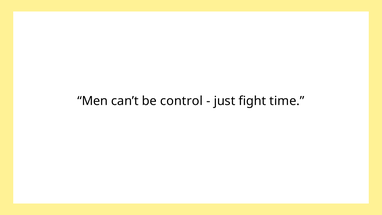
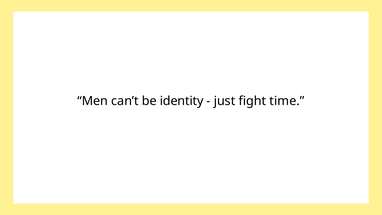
control: control -> identity
